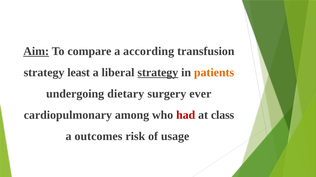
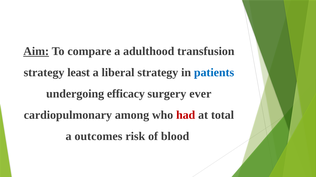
according: according -> adulthood
strategy at (158, 73) underline: present -> none
patients colour: orange -> blue
dietary: dietary -> efficacy
class: class -> total
usage: usage -> blood
